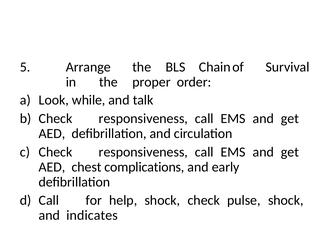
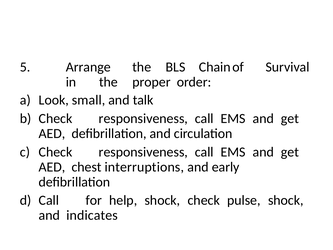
while: while -> small
complications: complications -> interruptions
